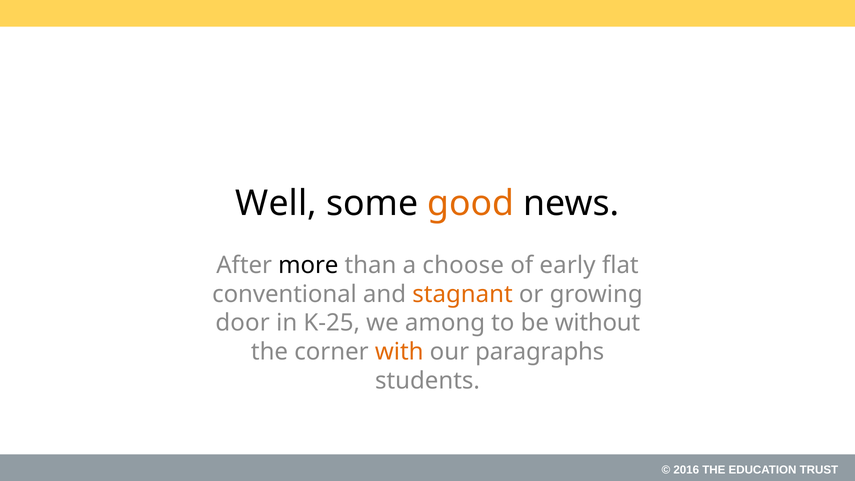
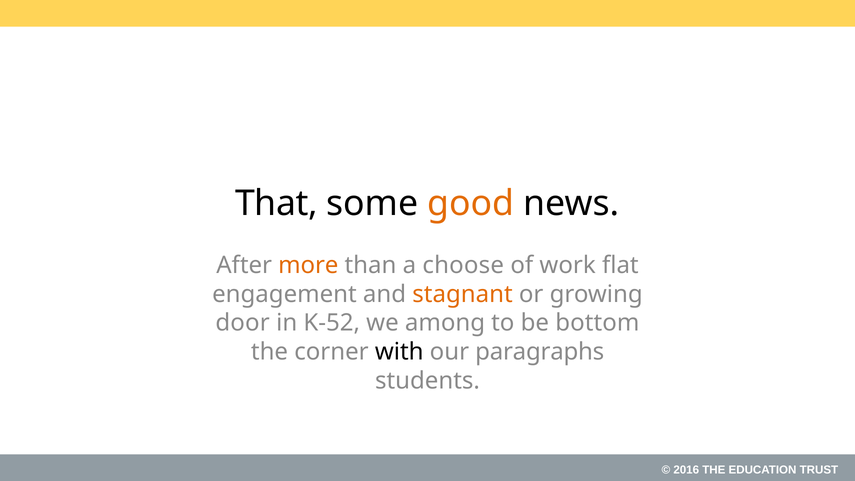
Well: Well -> That
more colour: black -> orange
early: early -> work
conventional: conventional -> engagement
K-25: K-25 -> K-52
without: without -> bottom
with colour: orange -> black
